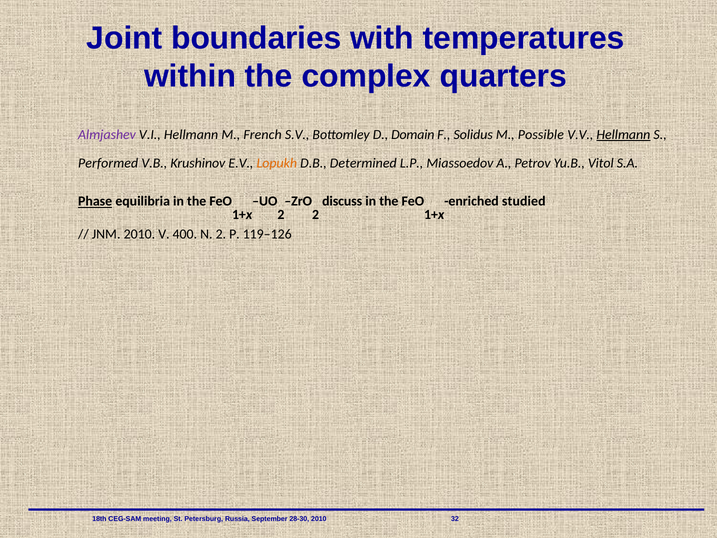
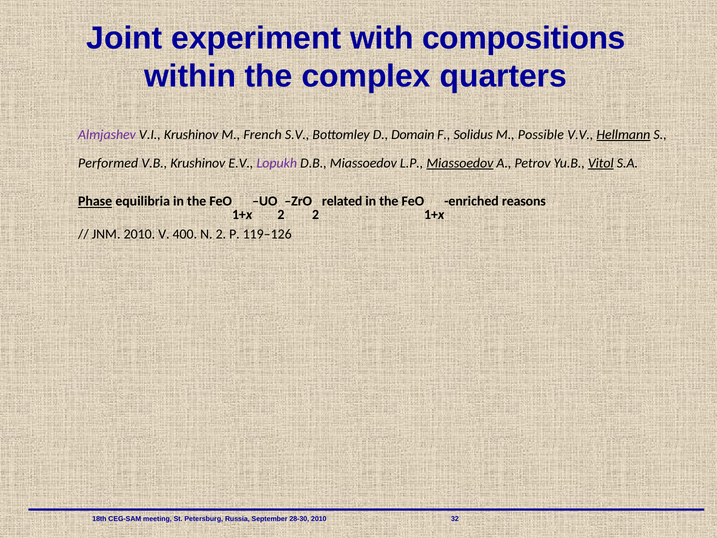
boundaries: boundaries -> experiment
temperatures: temperatures -> compositions
V.I Hellmann: Hellmann -> Krushinov
Lopukh colour: orange -> purple
D.B Determined: Determined -> Miassoedov
Miassoedov at (460, 163) underline: none -> present
Vitol underline: none -> present
discuss: discuss -> related
studied: studied -> reasons
